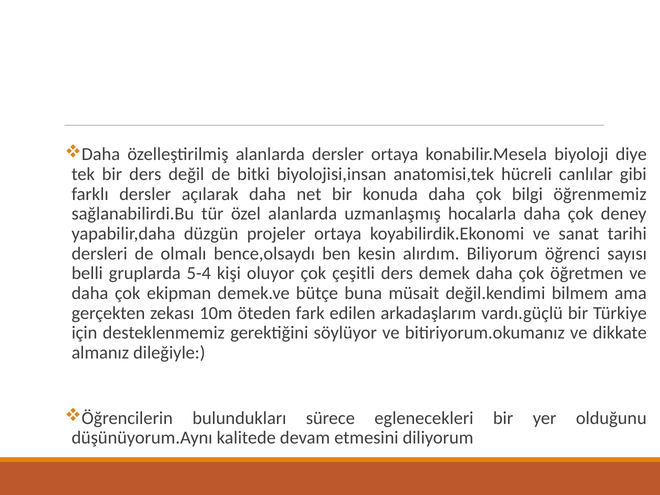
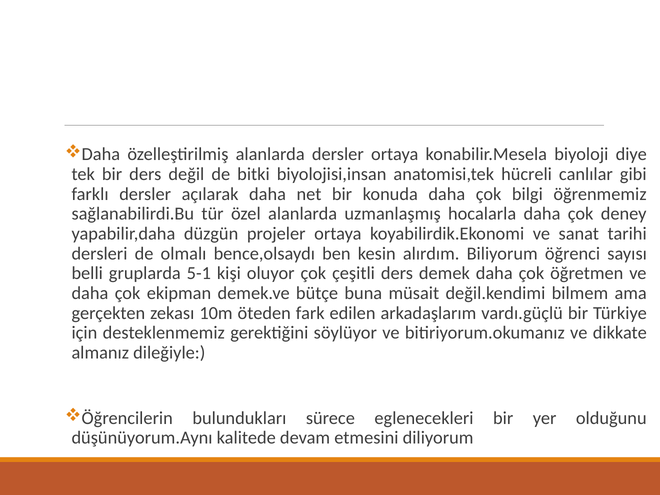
5-4: 5-4 -> 5-1
